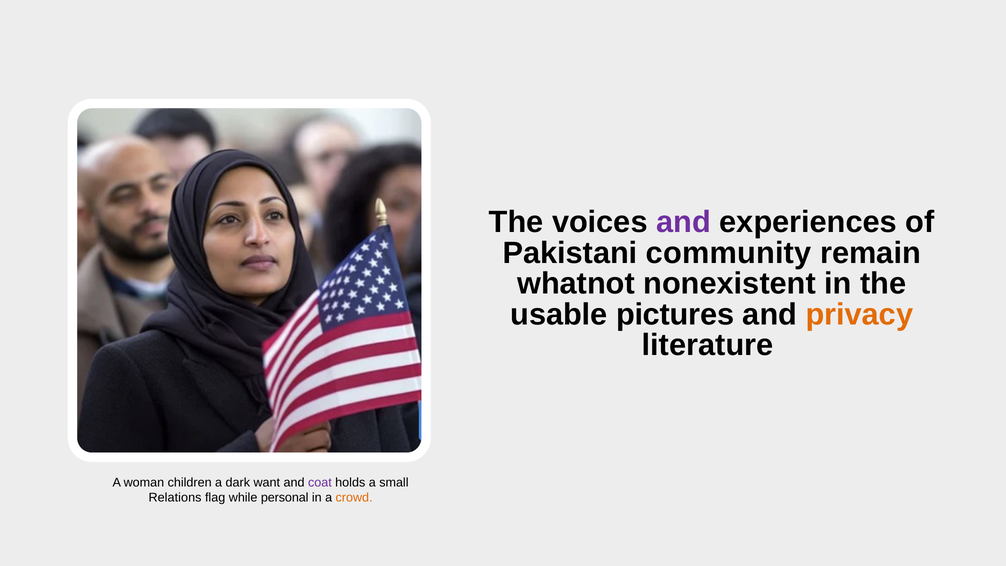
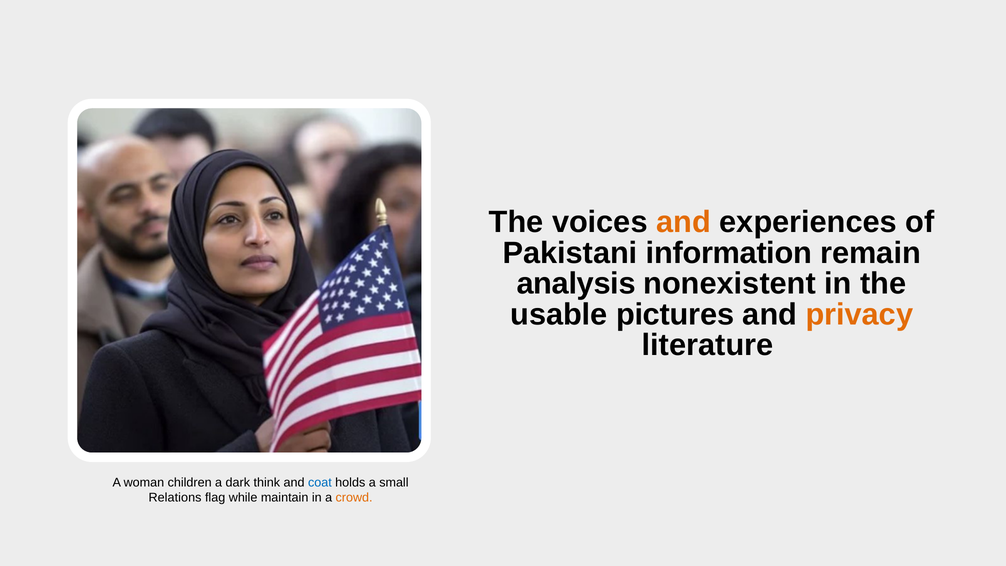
and at (683, 222) colour: purple -> orange
community: community -> information
whatnot: whatnot -> analysis
want: want -> think
coat colour: purple -> blue
personal: personal -> maintain
